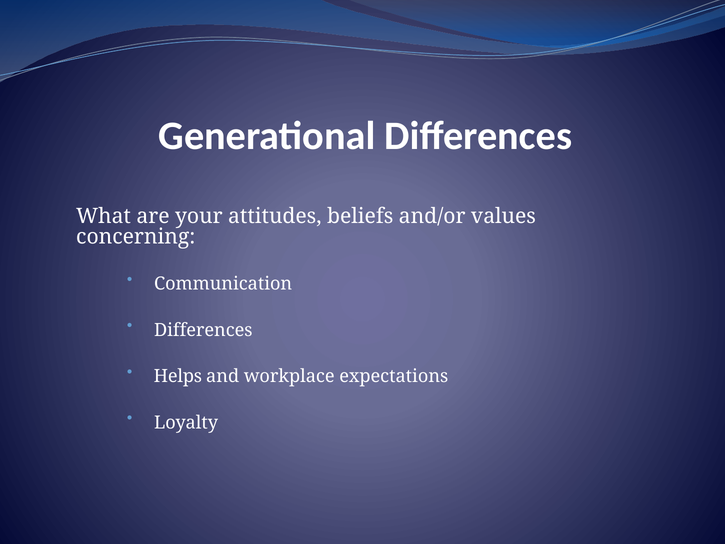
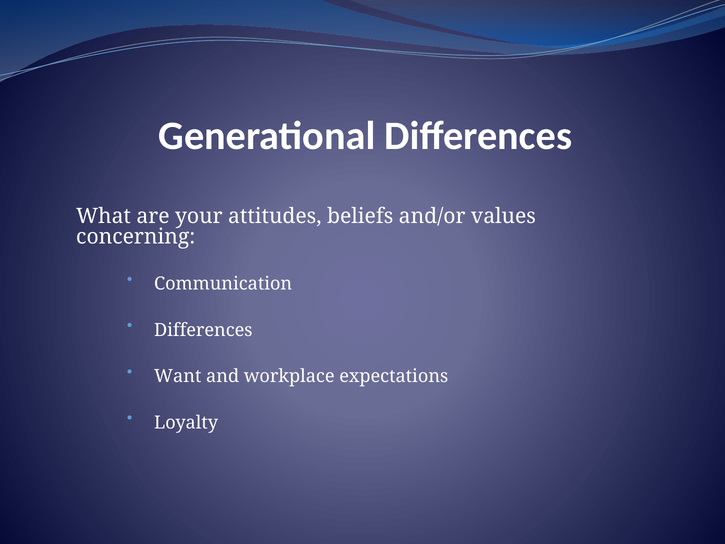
Helps: Helps -> Want
